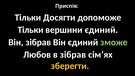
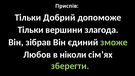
Досягти: Досягти -> Добрий
вершини єдиний: єдиний -> злагода
в зібрав: зібрав -> ніколи
зберегти colour: yellow -> light green
